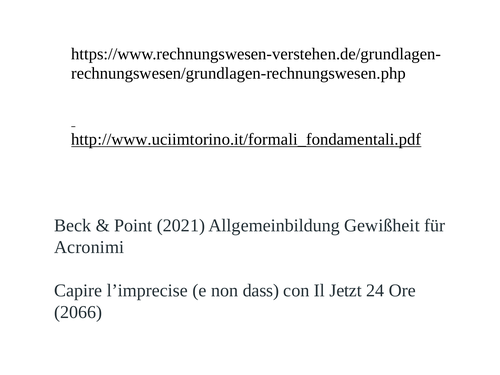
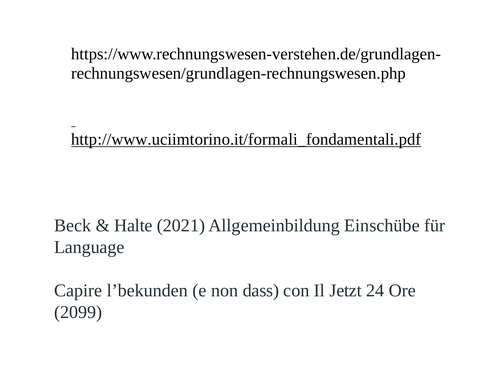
Point: Point -> Halte
Gewißheit: Gewißheit -> Einschübe
Acronimi: Acronimi -> Language
l’imprecise: l’imprecise -> l’bekunden
2066: 2066 -> 2099
